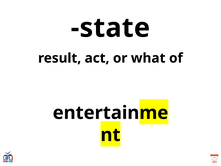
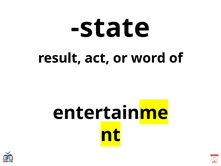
what: what -> word
